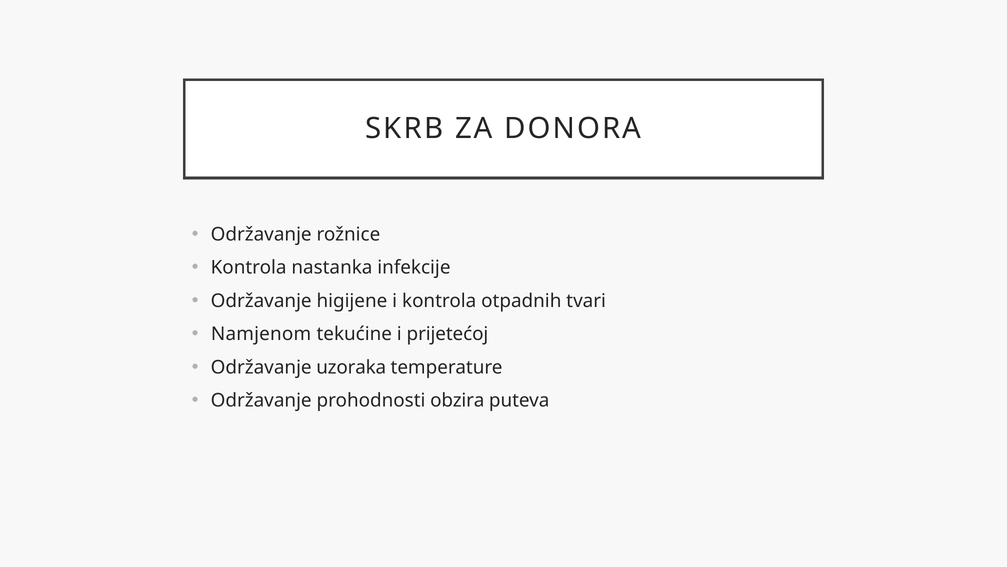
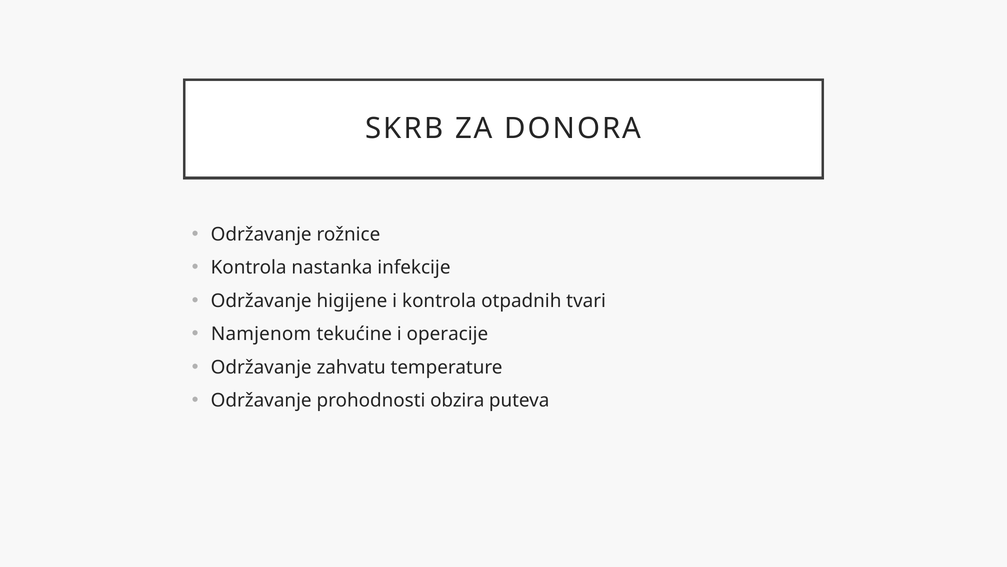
prijetećoj: prijetećoj -> operacije
uzoraka: uzoraka -> zahvatu
